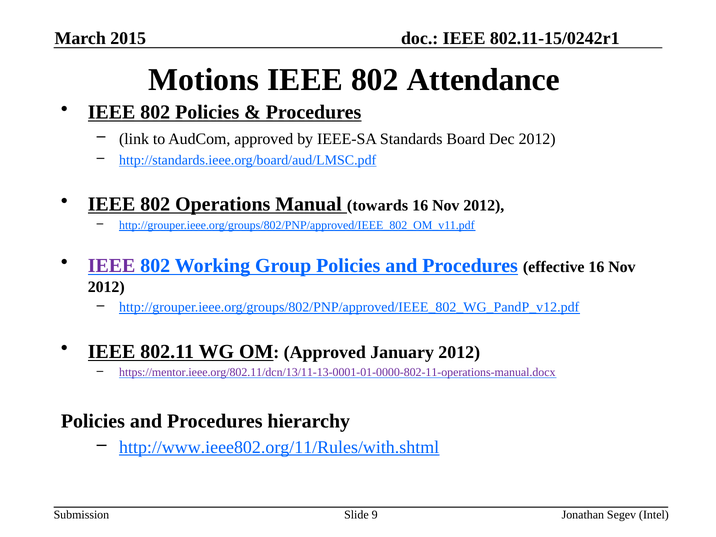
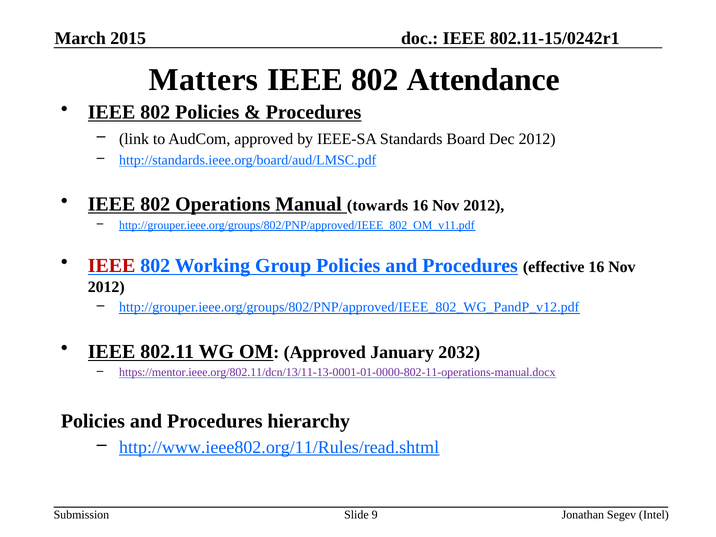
Motions: Motions -> Matters
IEEE at (112, 266) colour: purple -> red
January 2012: 2012 -> 2032
http://www.ieee802.org/11/Rules/with.shtml: http://www.ieee802.org/11/Rules/with.shtml -> http://www.ieee802.org/11/Rules/read.shtml
